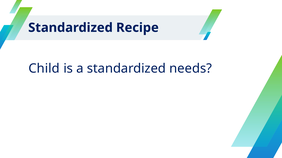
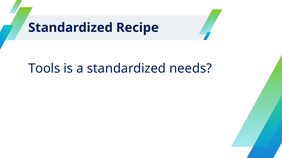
Child: Child -> Tools
